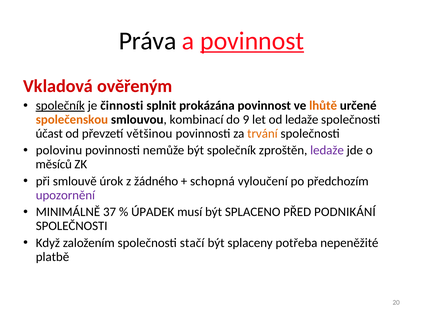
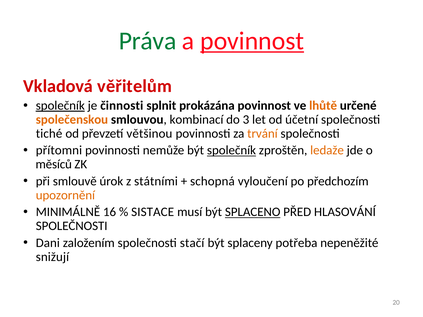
Práva colour: black -> green
ověřeným: ověřeným -> věřitelům
9: 9 -> 3
od ledaže: ledaže -> účetní
účast: účast -> tiché
polovinu: polovinu -> přítomni
společník at (232, 151) underline: none -> present
ledaže at (327, 151) colour: purple -> orange
žádného: žádného -> státními
upozornění colour: purple -> orange
37: 37 -> 16
ÚPADEK: ÚPADEK -> SISTACE
SPLACENO underline: none -> present
PODNIKÁNÍ: PODNIKÁNÍ -> HLASOVÁNÍ
Když: Když -> Dani
platbě: platbě -> snižují
